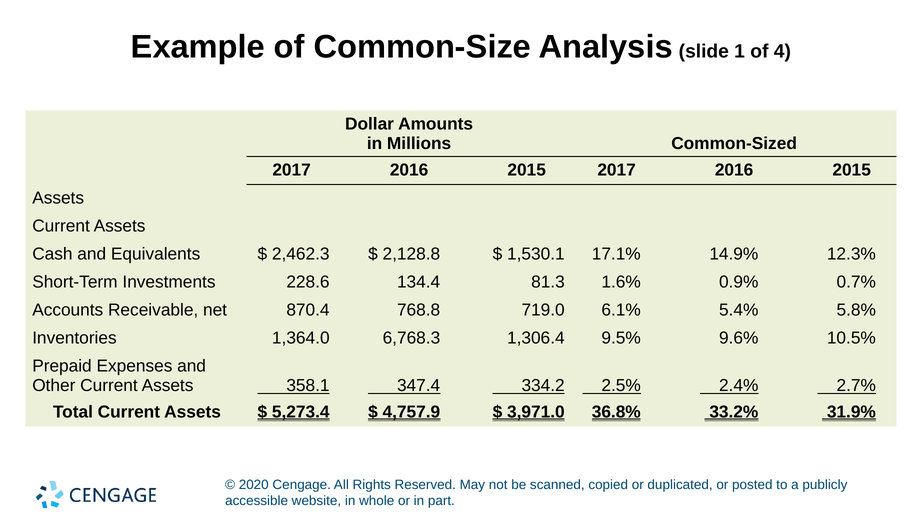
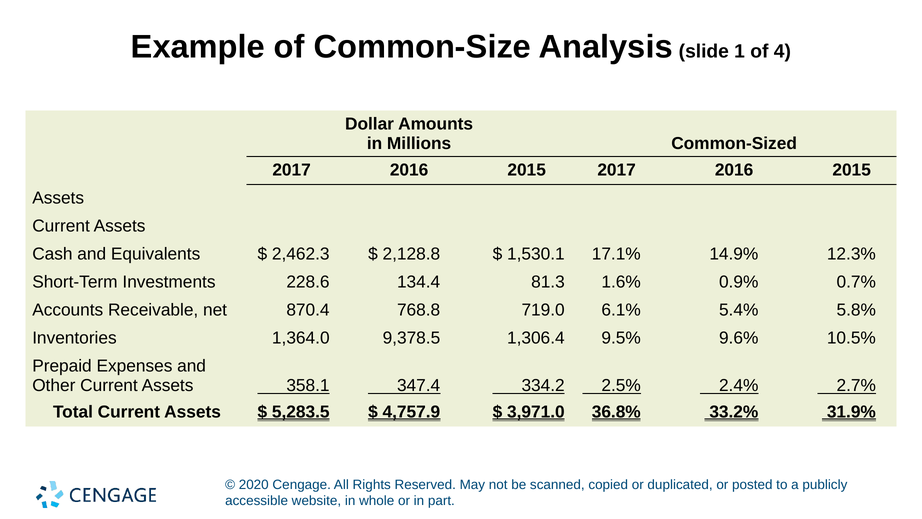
6,768.3: 6,768.3 -> 9,378.5
5,273.4: 5,273.4 -> 5,283.5
